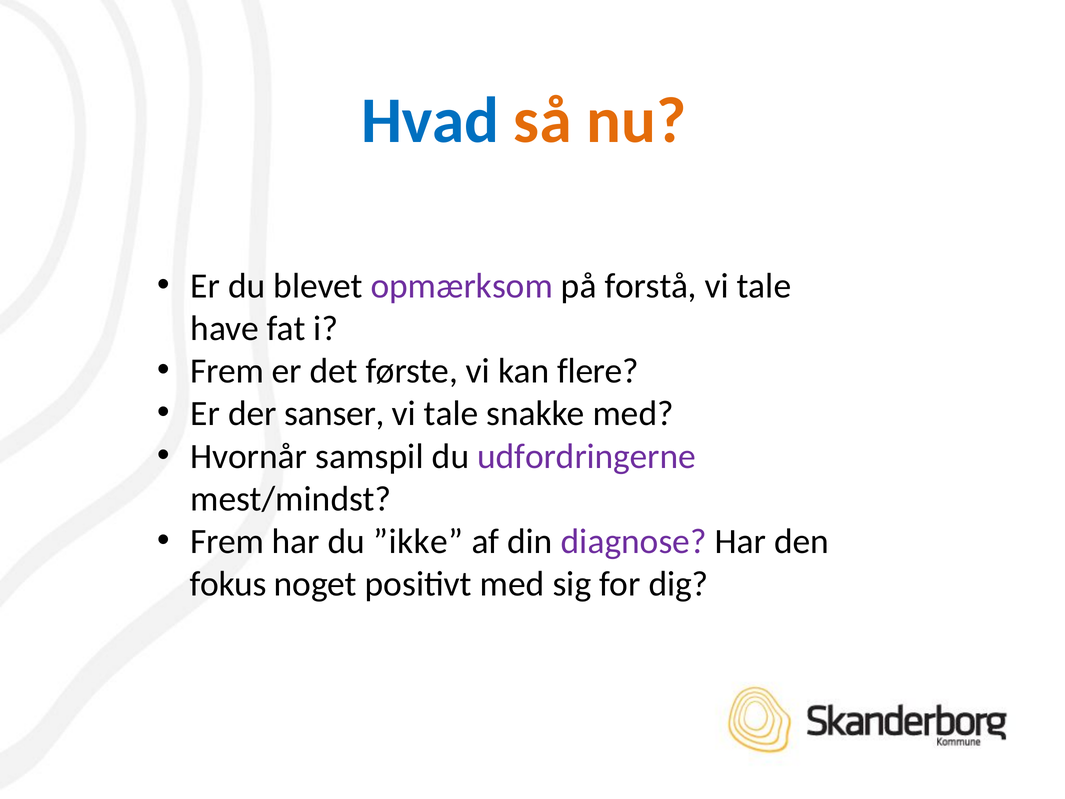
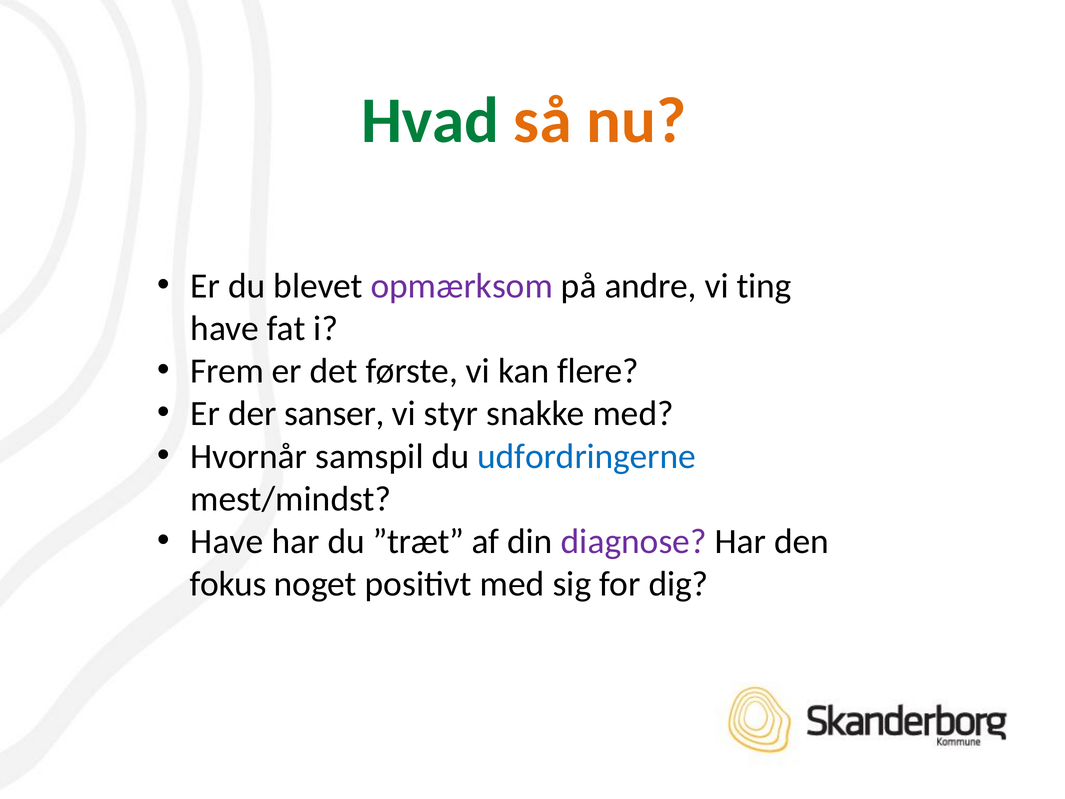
Hvad colour: blue -> green
forstå: forstå -> andre
tale at (764, 286): tale -> ting
tale at (451, 414): tale -> styr
udfordringerne colour: purple -> blue
Frem at (227, 541): Frem -> Have
”ikke: ”ikke -> ”træt
